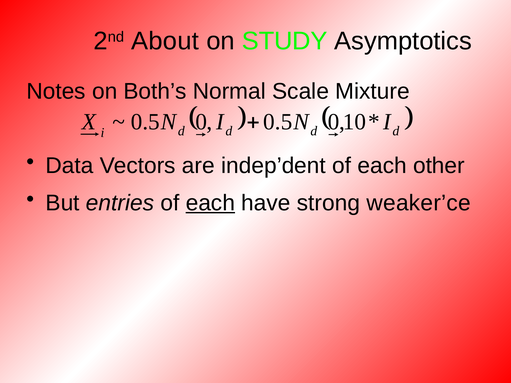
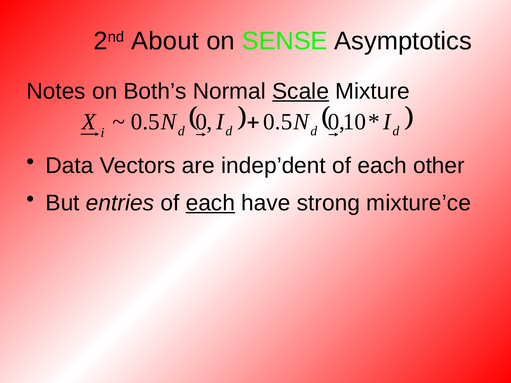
STUDY: STUDY -> SENSE
Scale underline: none -> present
weaker’ce: weaker’ce -> mixture’ce
